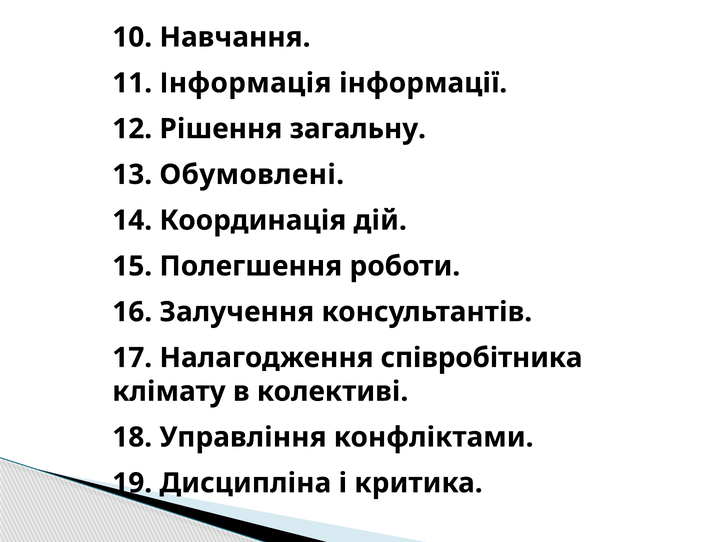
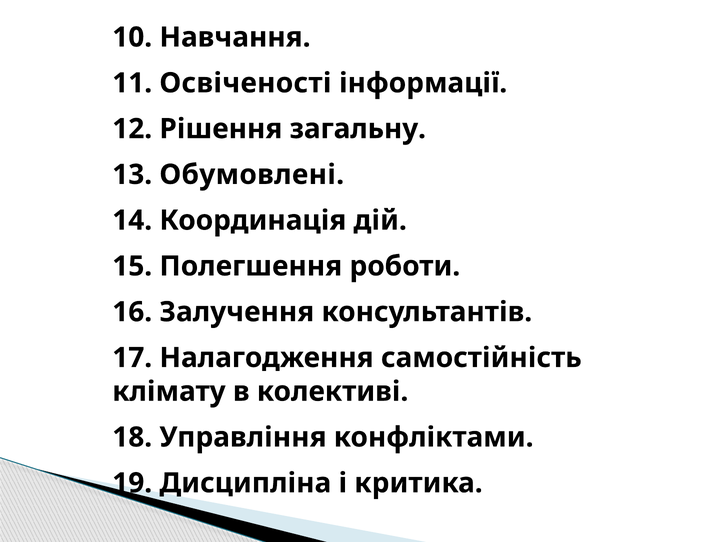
Інформація: Інформація -> Освіченості
співробітника: співробітника -> самостійність
